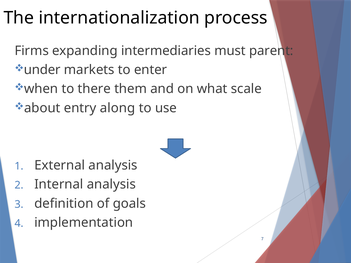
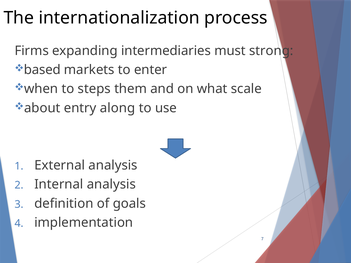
parent: parent -> strong
under: under -> based
there: there -> steps
